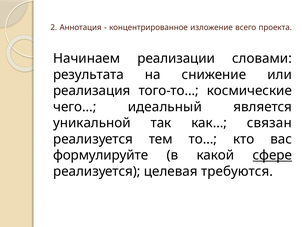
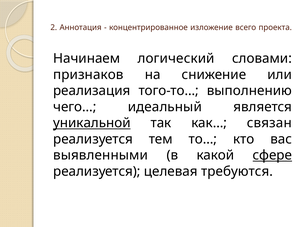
реализации: реализации -> логический
результата: результата -> признаков
космические: космические -> выполнению
уникальной underline: none -> present
формулируйте: формулируйте -> выявленными
